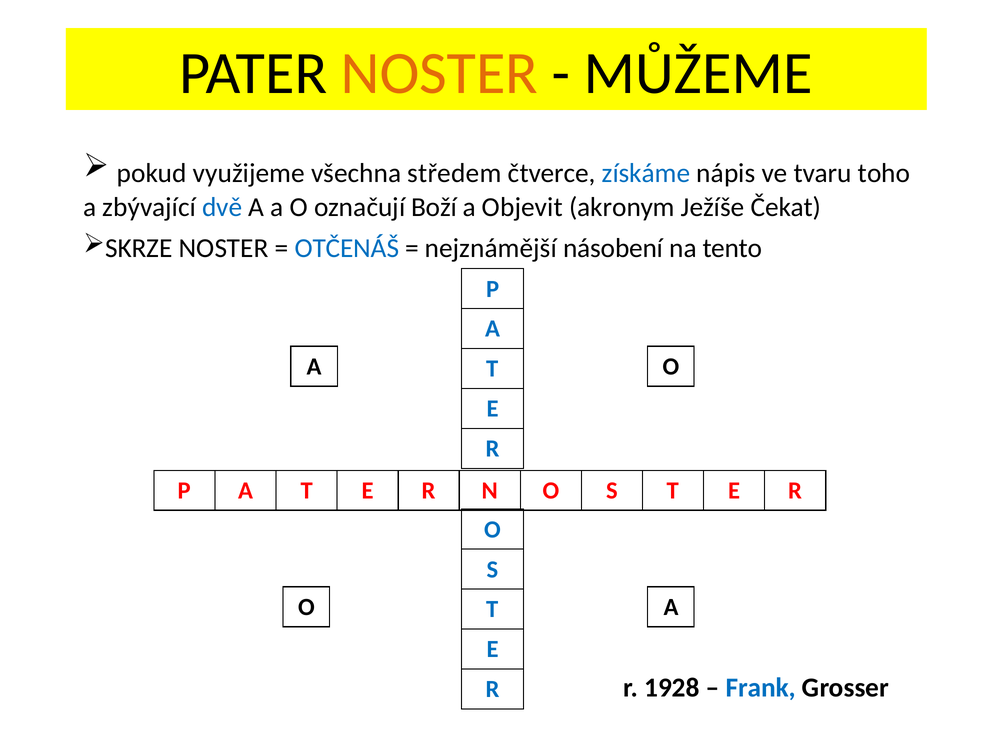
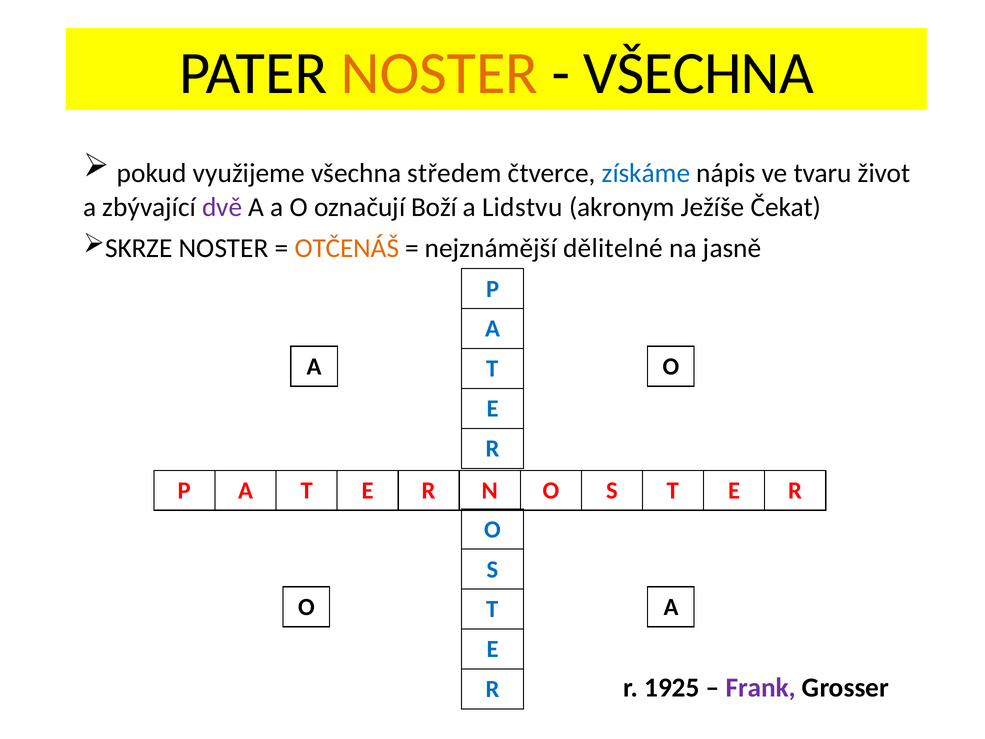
MŮŽEME at (698, 73): MŮŽEME -> VŠECHNA
toho: toho -> život
dvě colour: blue -> purple
Objevit: Objevit -> Lidstvu
OTČENÁŠ colour: blue -> orange
násobení: násobení -> dělitelné
tento: tento -> jasně
1928: 1928 -> 1925
Frank colour: blue -> purple
